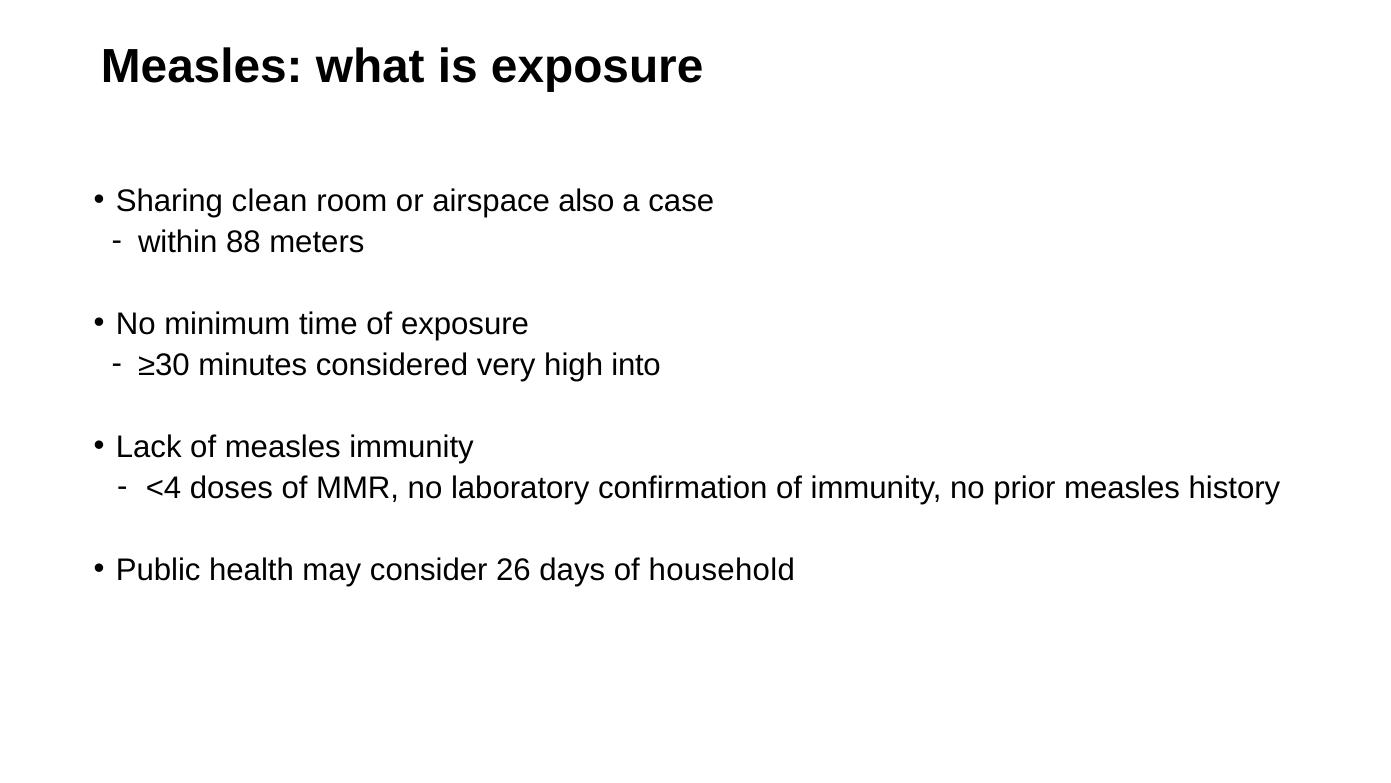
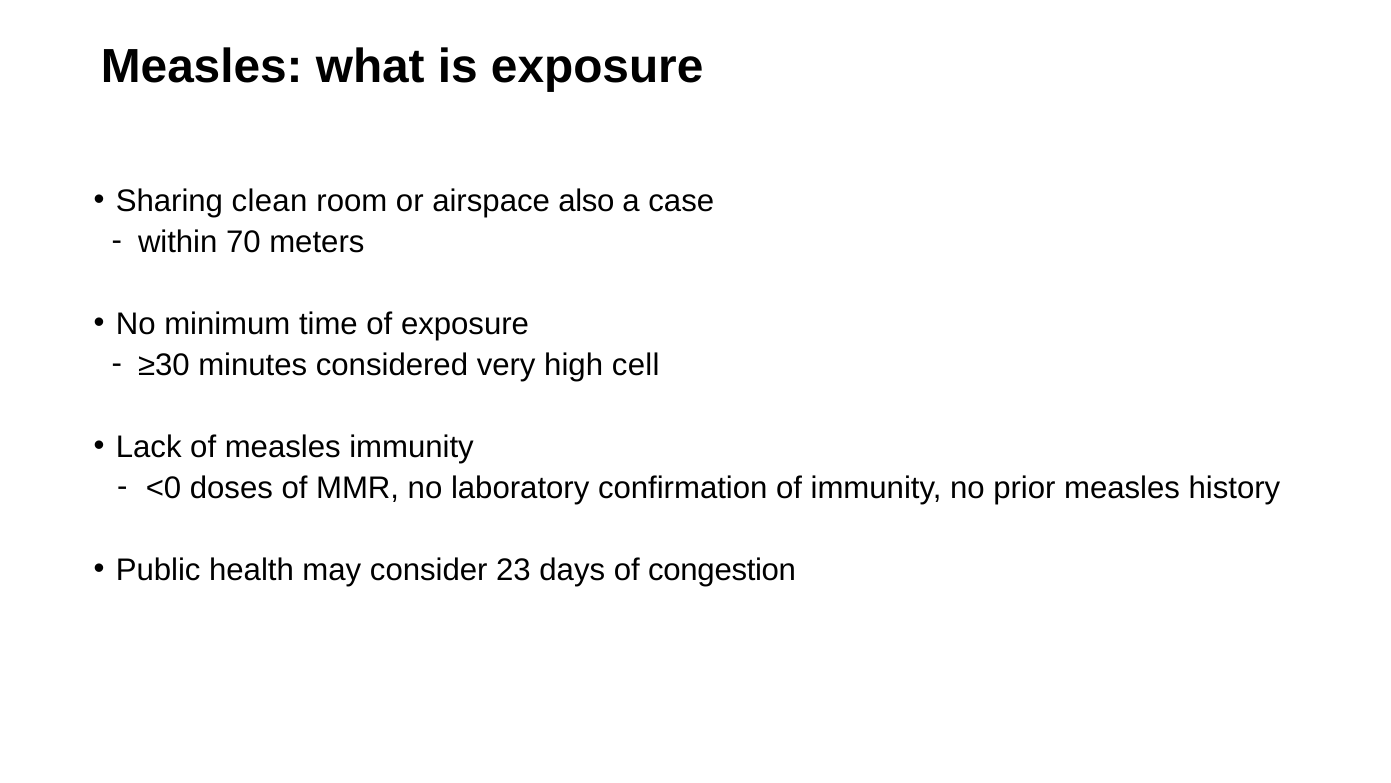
88: 88 -> 70
into: into -> cell
<4: <4 -> <0
26: 26 -> 23
household: household -> congestion
